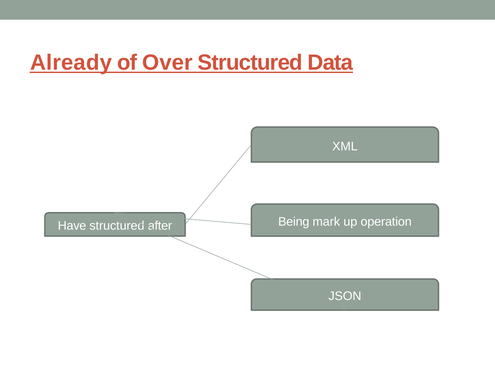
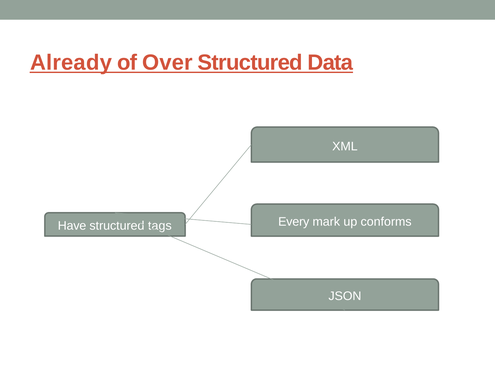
Being: Being -> Every
operation: operation -> conforms
after: after -> tags
